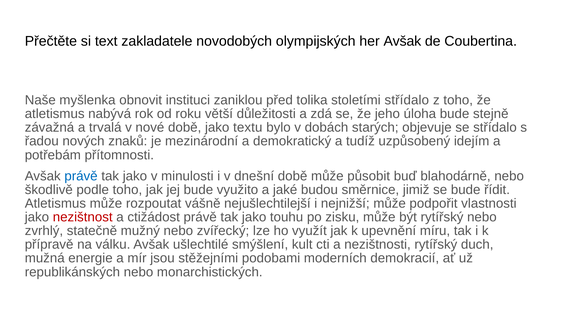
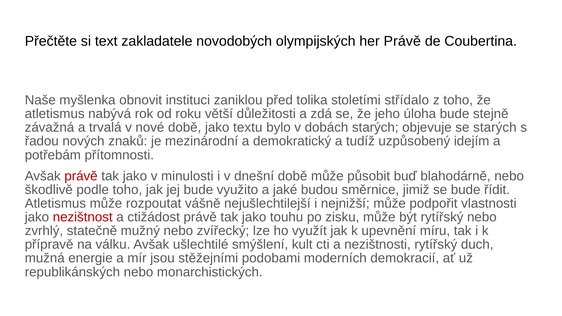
her Avšak: Avšak -> Právě
se střídalo: střídalo -> starých
právě at (81, 176) colour: blue -> red
